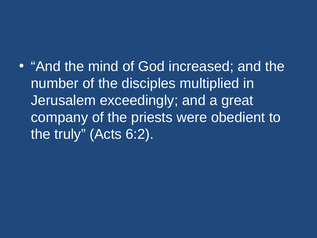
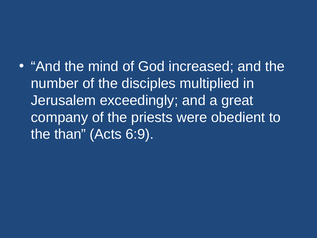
truly: truly -> than
6:2: 6:2 -> 6:9
